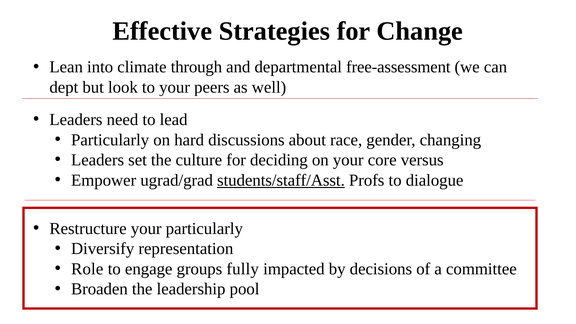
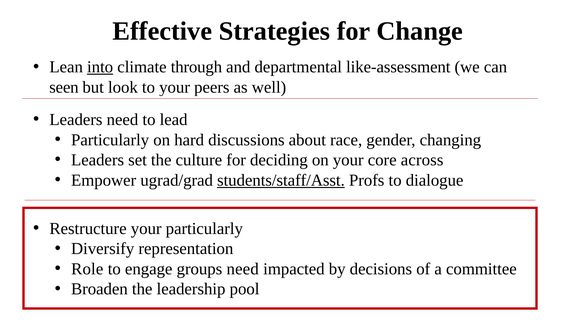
into underline: none -> present
free-assessment: free-assessment -> like-assessment
dept: dept -> seen
versus: versus -> across
groups fully: fully -> need
